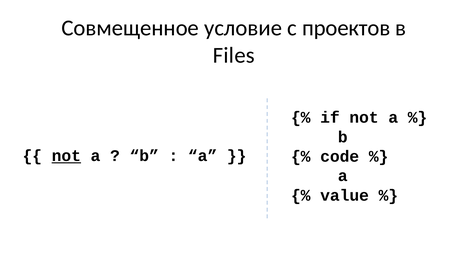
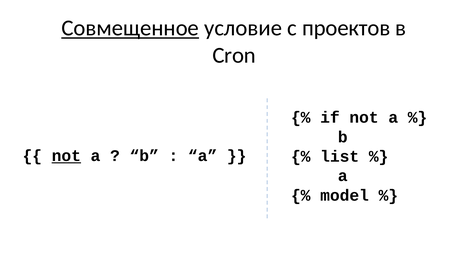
Совмещенное underline: none -> present
Files: Files -> Cron
code: code -> list
value: value -> model
